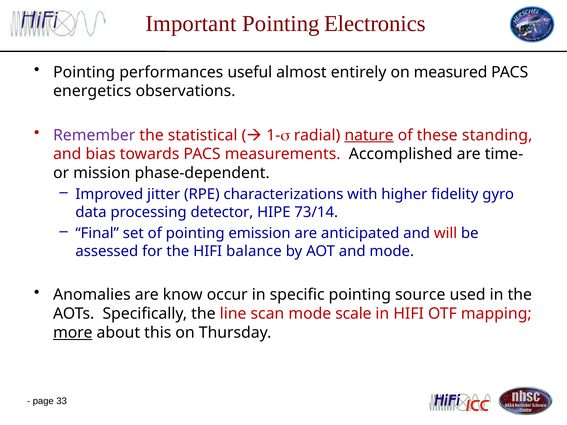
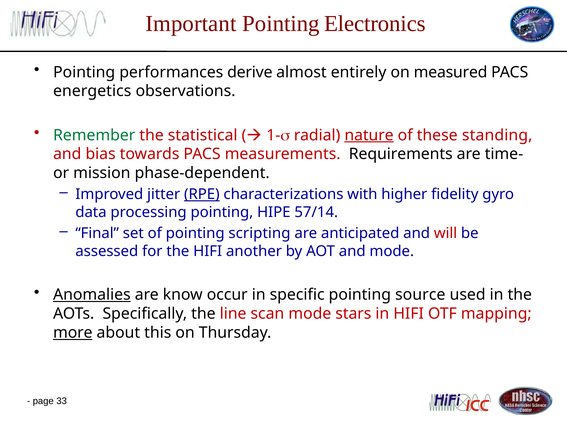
useful: useful -> derive
Remember colour: purple -> green
Accomplished: Accomplished -> Requirements
RPE underline: none -> present
processing detector: detector -> pointing
73/14: 73/14 -> 57/14
emission: emission -> scripting
balance: balance -> another
Anomalies underline: none -> present
scale: scale -> stars
